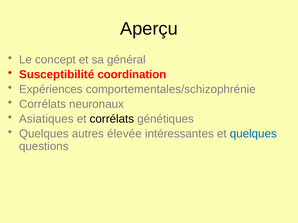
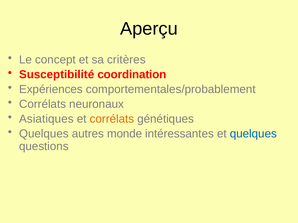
général: général -> critères
comportementales/schizophrénie: comportementales/schizophrénie -> comportementales/probablement
corrélats at (112, 119) colour: black -> orange
élevée: élevée -> monde
